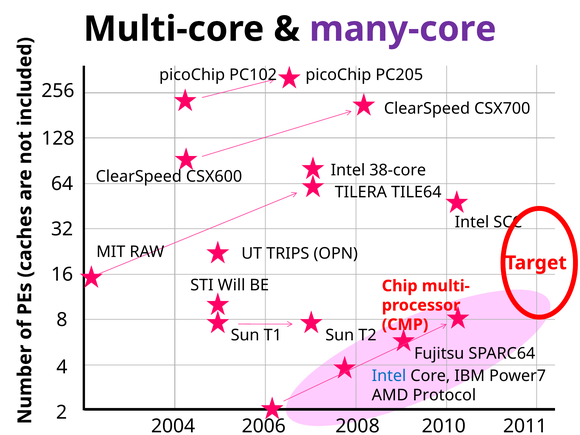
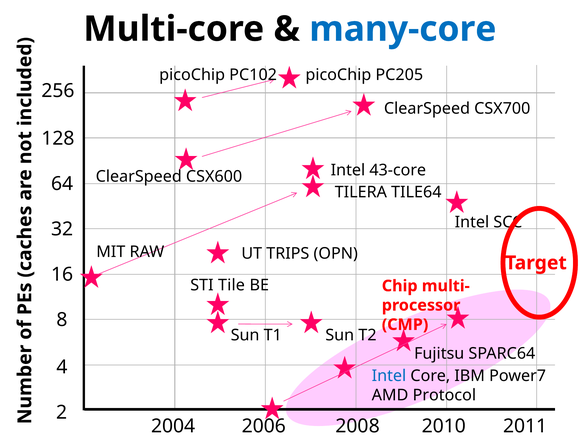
many-core colour: purple -> blue
38-core: 38-core -> 43-core
Will: Will -> Tile
